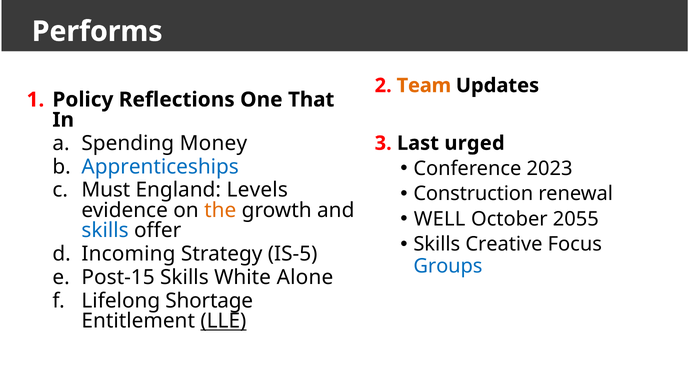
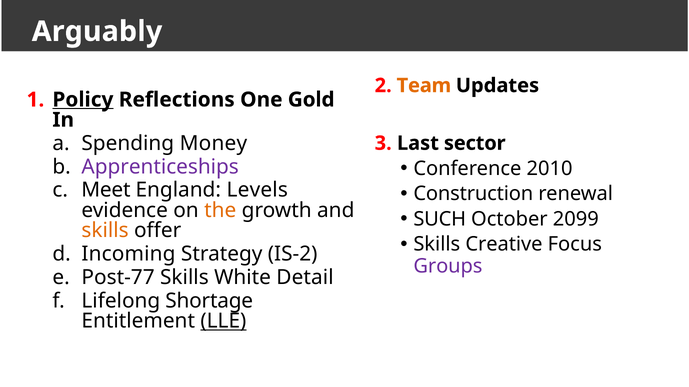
Performs: Performs -> Arguably
Policy underline: none -> present
That: That -> Gold
urged: urged -> sector
2023: 2023 -> 2010
Apprenticeships colour: blue -> purple
Must: Must -> Meet
WELL: WELL -> SUCH
2055: 2055 -> 2099
skills at (105, 231) colour: blue -> orange
IS-5: IS-5 -> IS-2
Groups colour: blue -> purple
Post-15: Post-15 -> Post-77
Alone: Alone -> Detail
